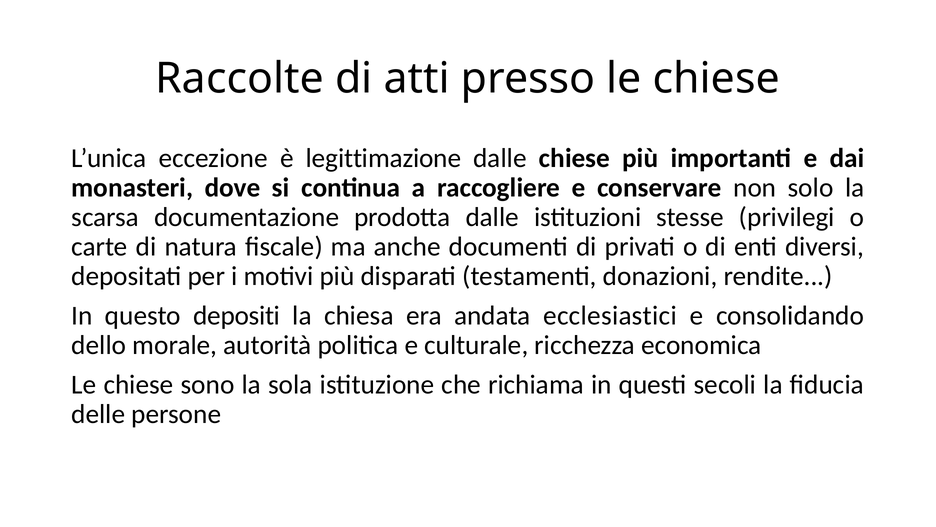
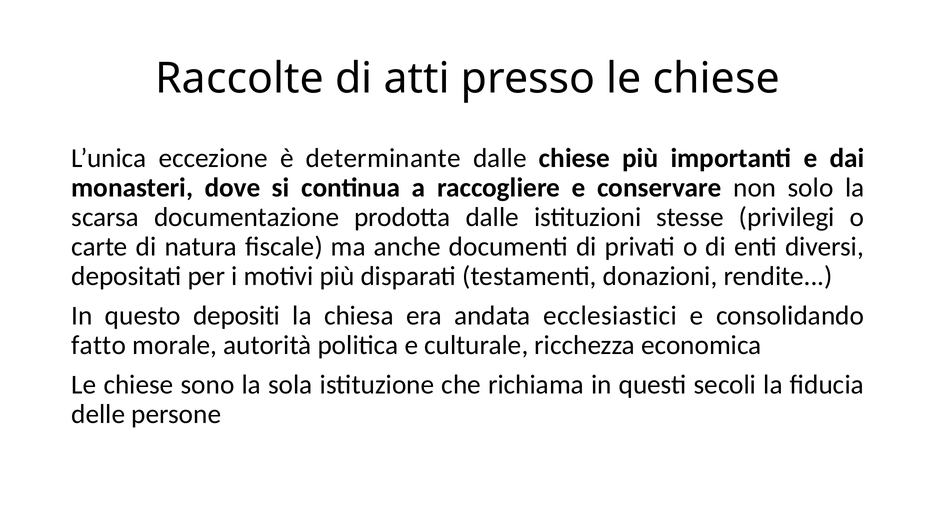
legittimazione: legittimazione -> determinante
dello: dello -> fatto
